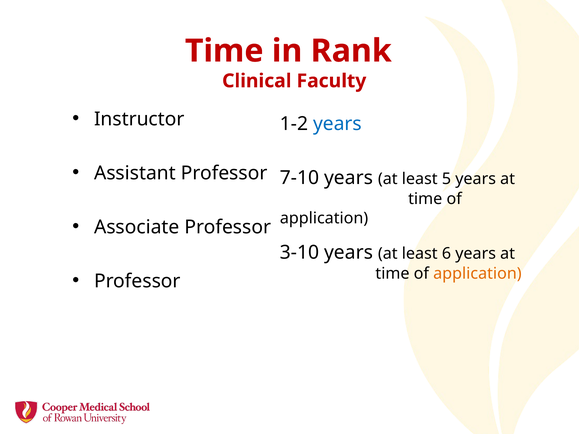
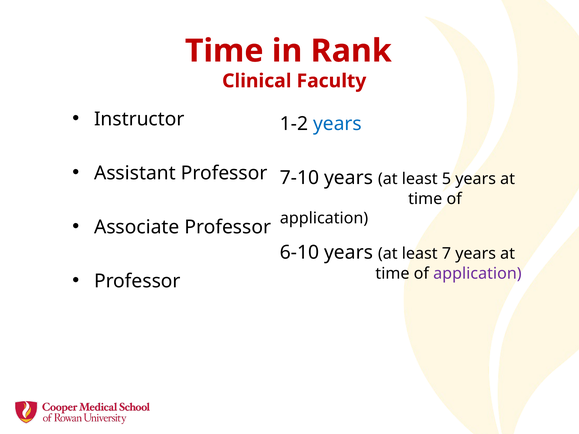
3-10: 3-10 -> 6-10
6: 6 -> 7
application at (477, 274) colour: orange -> purple
